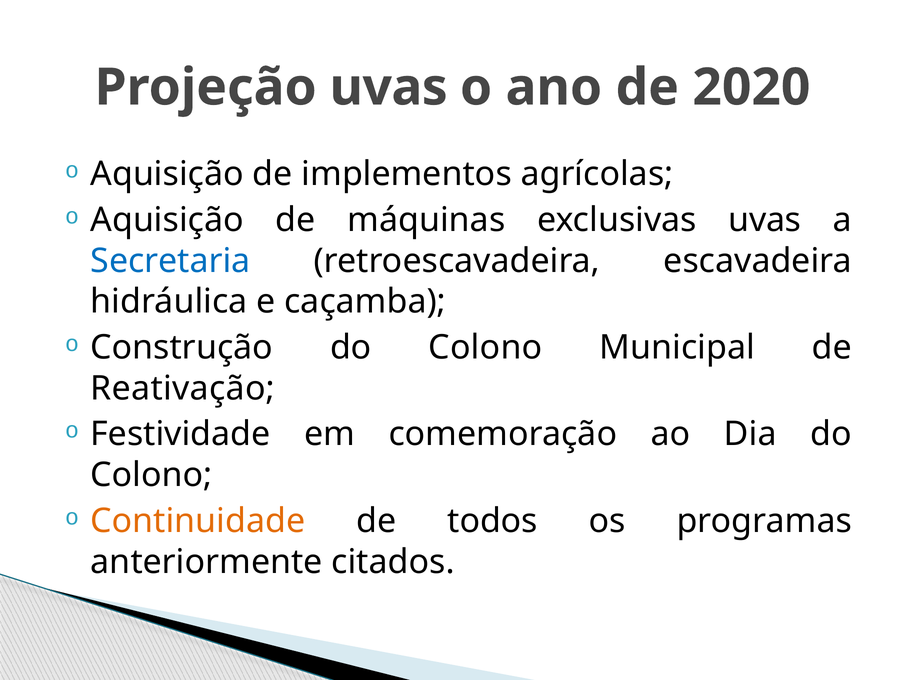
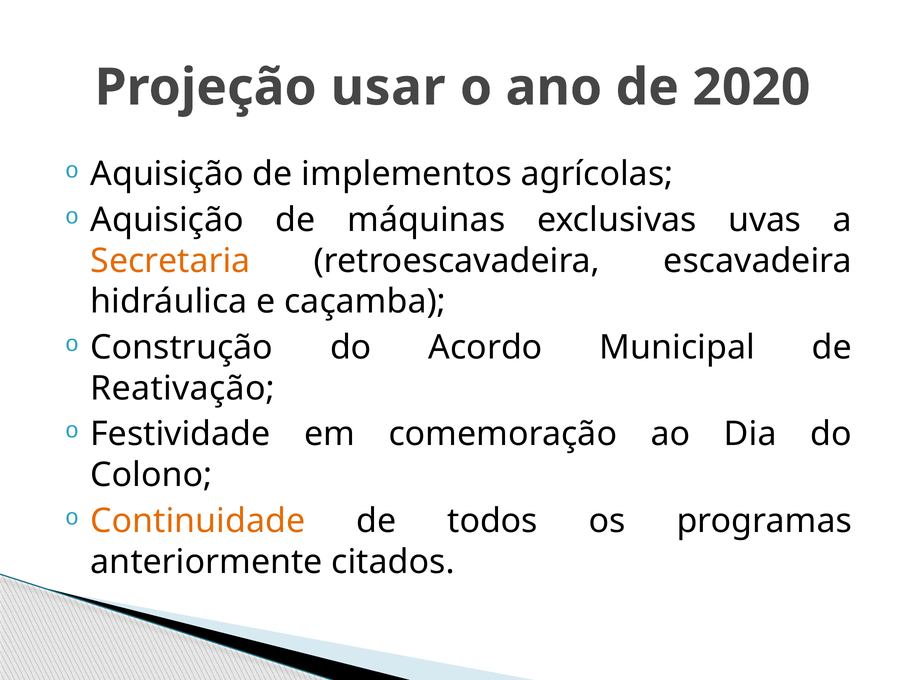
Projeção uvas: uvas -> usar
Secretaria colour: blue -> orange
Construção do Colono: Colono -> Acordo
